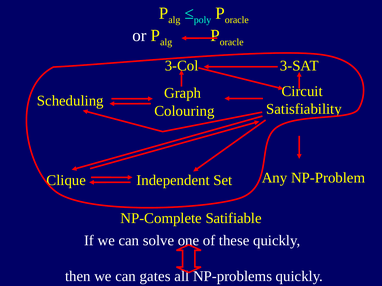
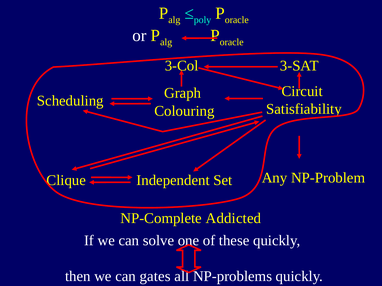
Satifiable: Satifiable -> Addicted
